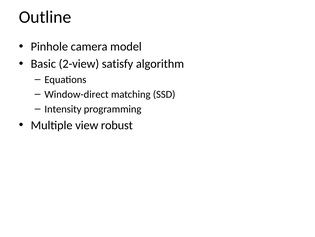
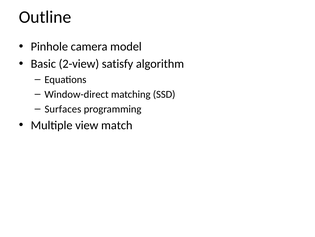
Intensity: Intensity -> Surfaces
robust: robust -> match
